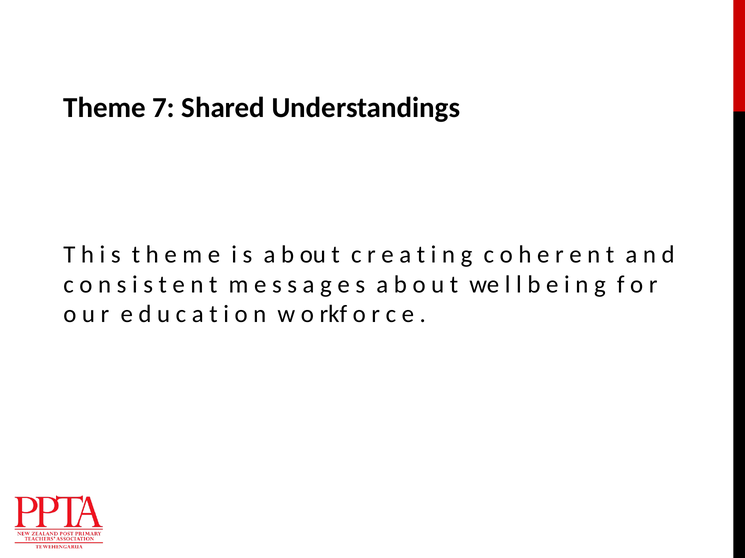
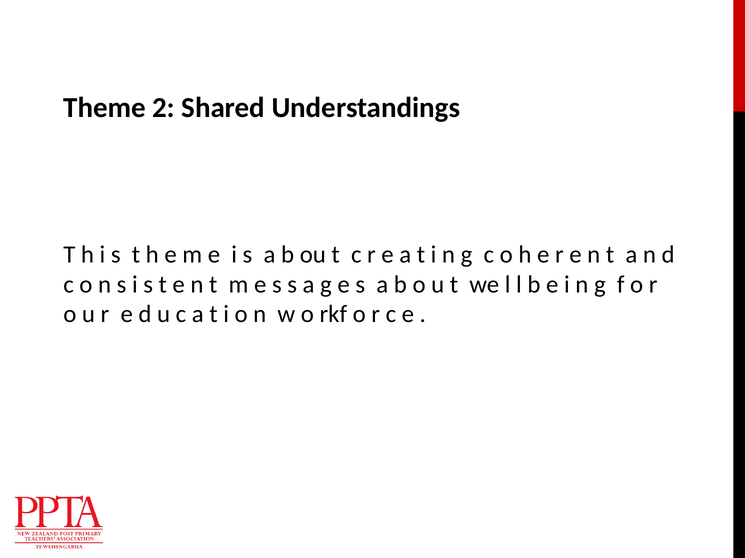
7: 7 -> 2
